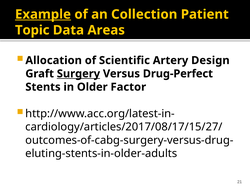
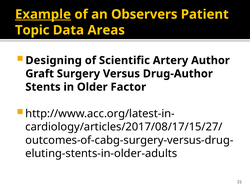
Collection: Collection -> Observers
Allocation: Allocation -> Designing
Design: Design -> Author
Surgery underline: present -> none
Drug-Perfect: Drug-Perfect -> Drug-Author
